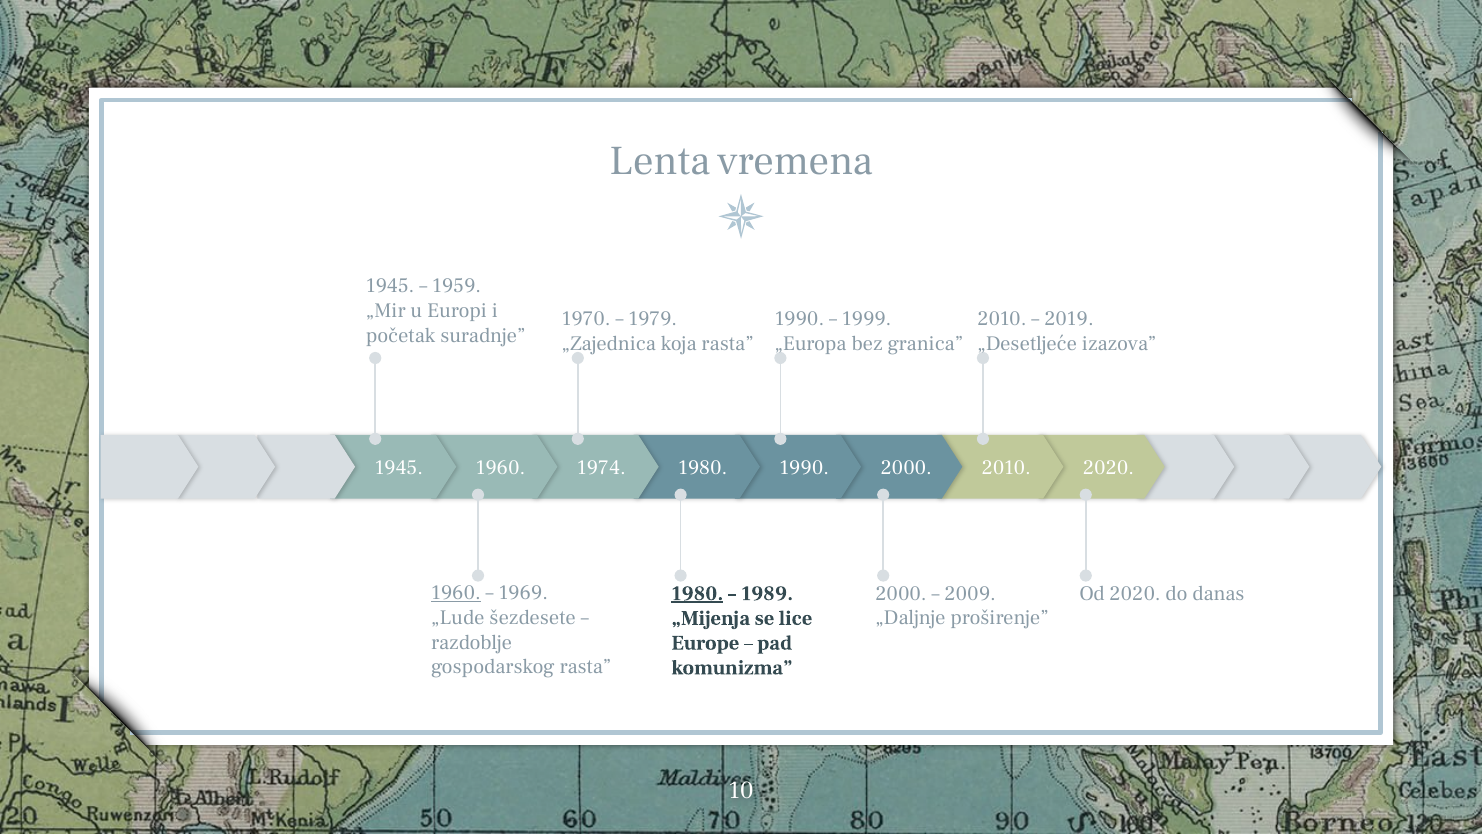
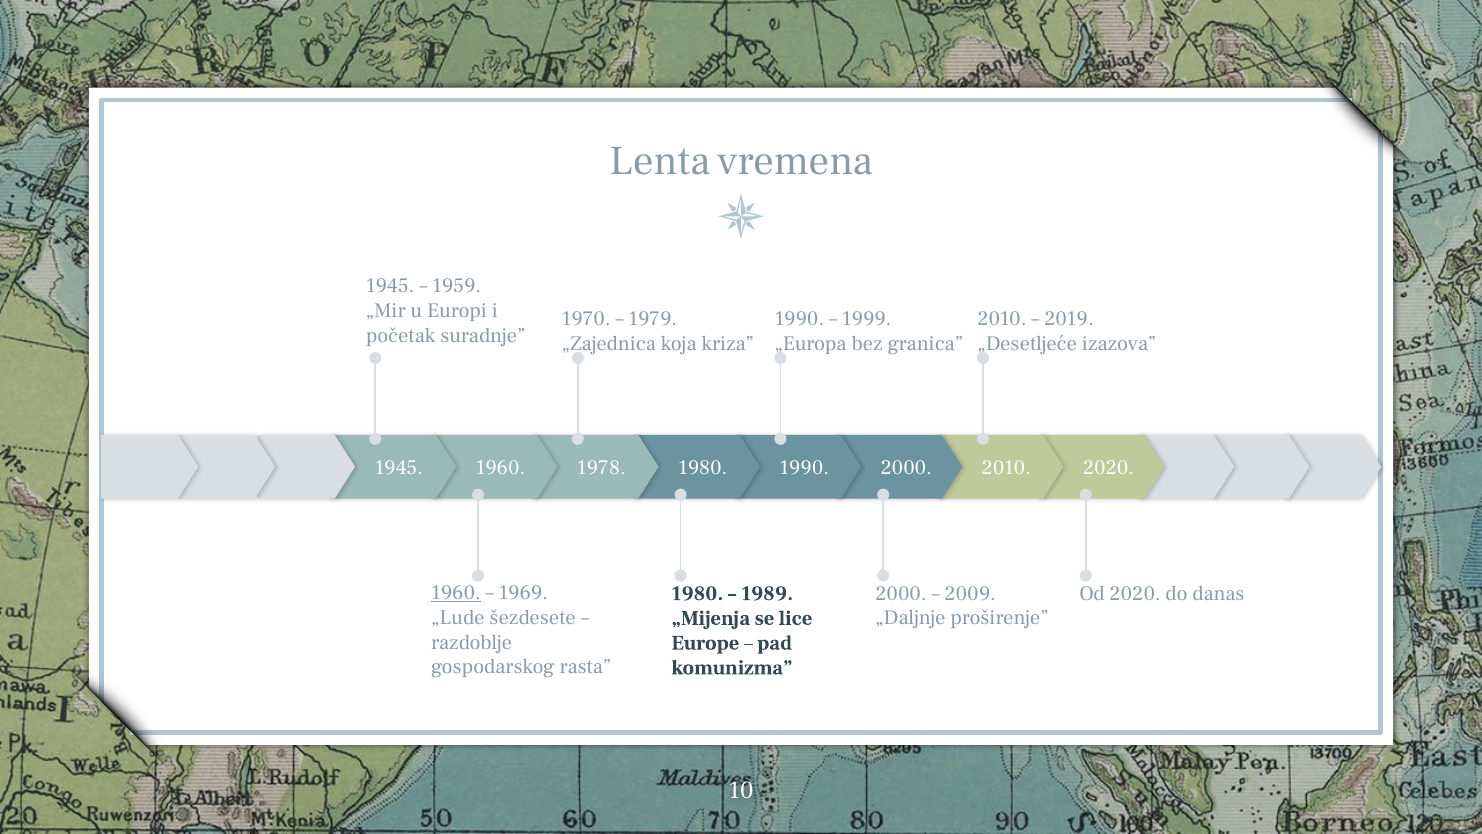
koja rasta: rasta -> kriza
1974: 1974 -> 1978
1980 at (697, 593) underline: present -> none
